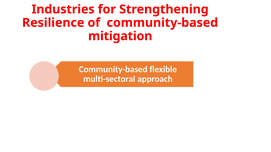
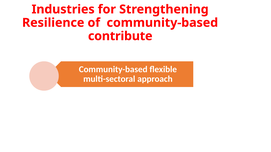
mitigation: mitigation -> contribute
